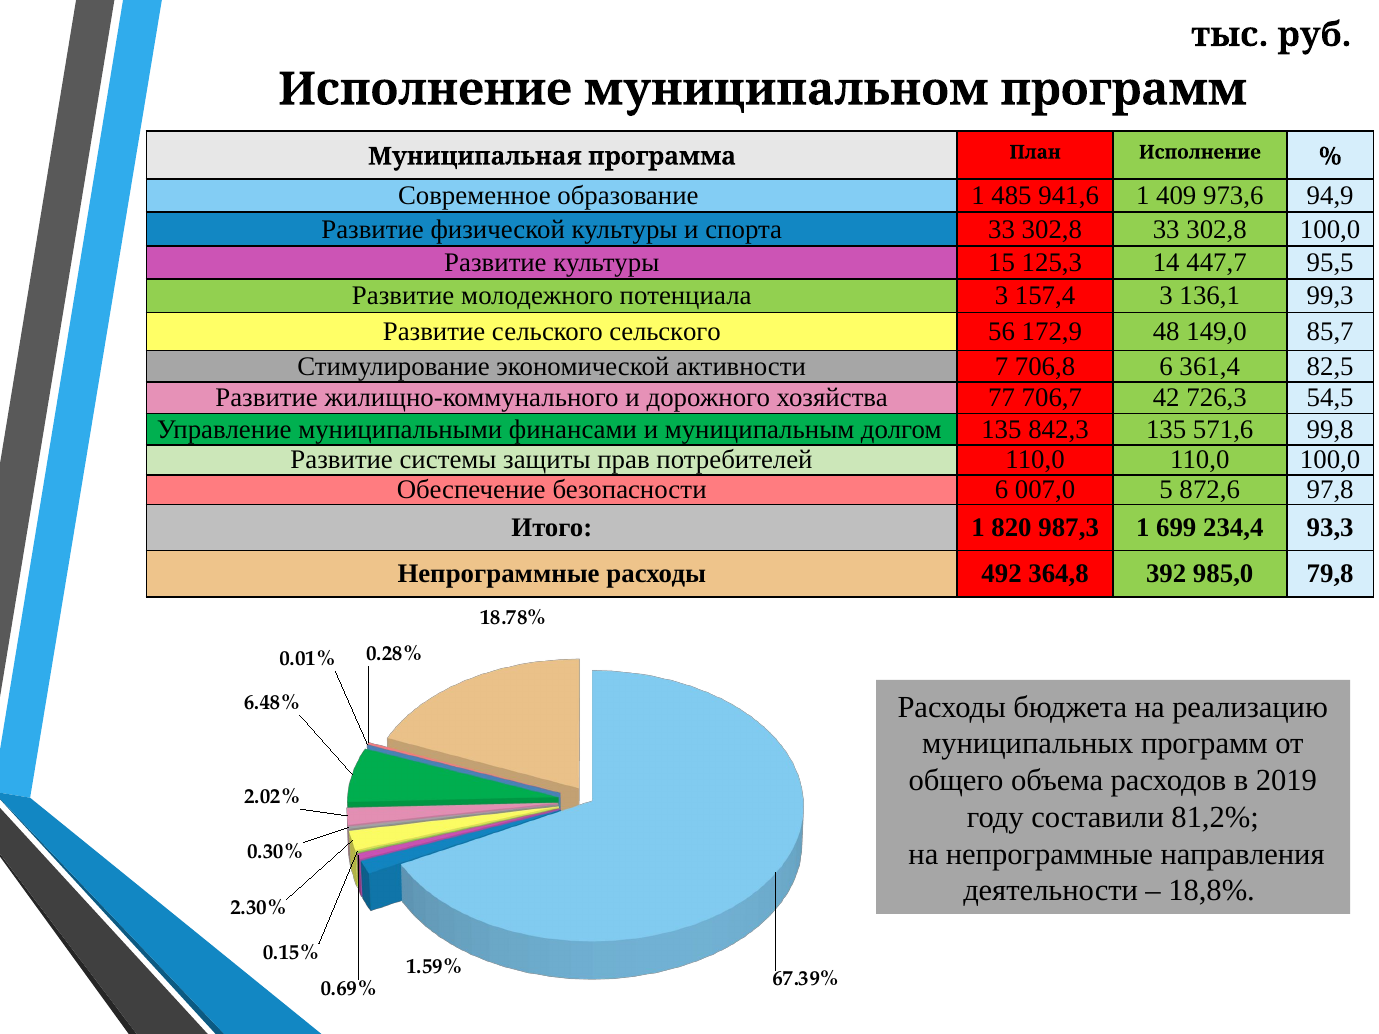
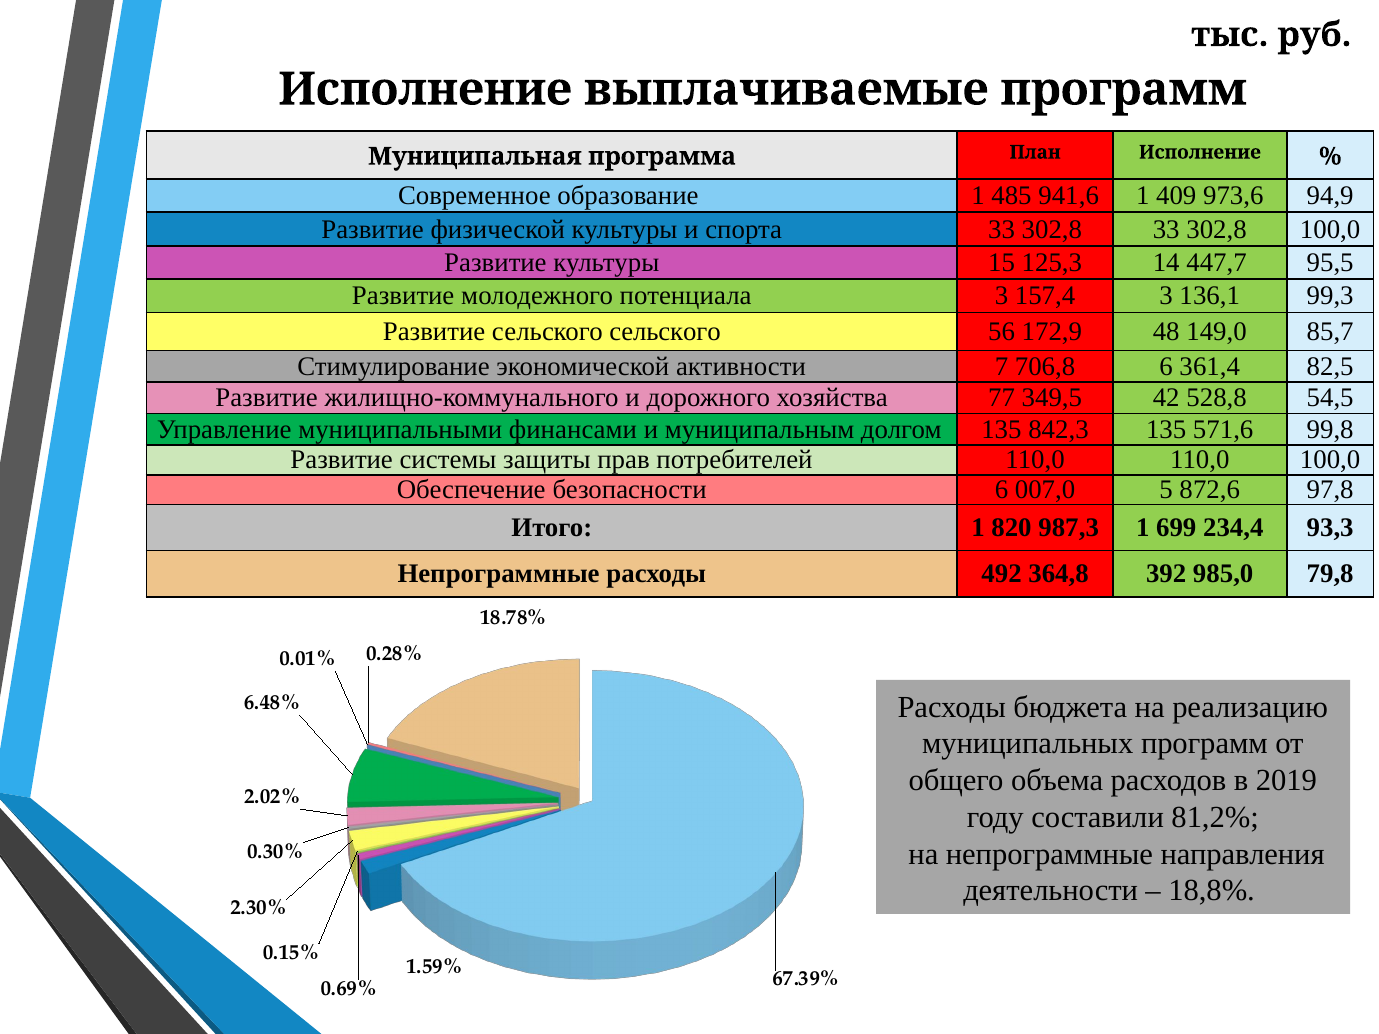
муниципальном: муниципальном -> выплачиваемые
706,7: 706,7 -> 349,5
726,3: 726,3 -> 528,8
